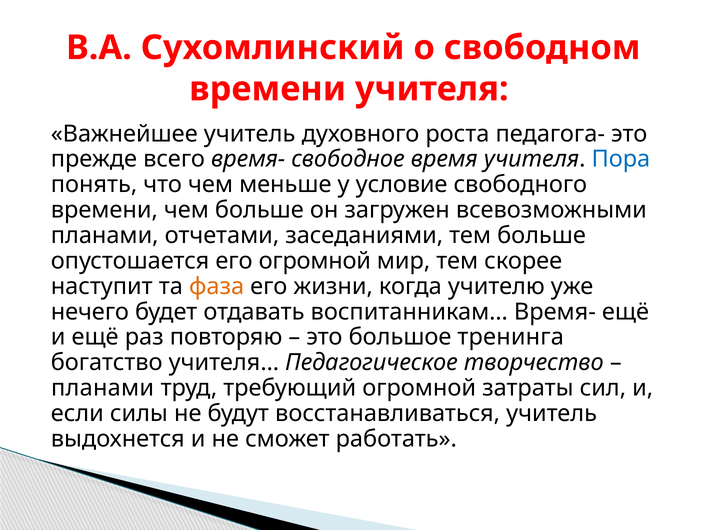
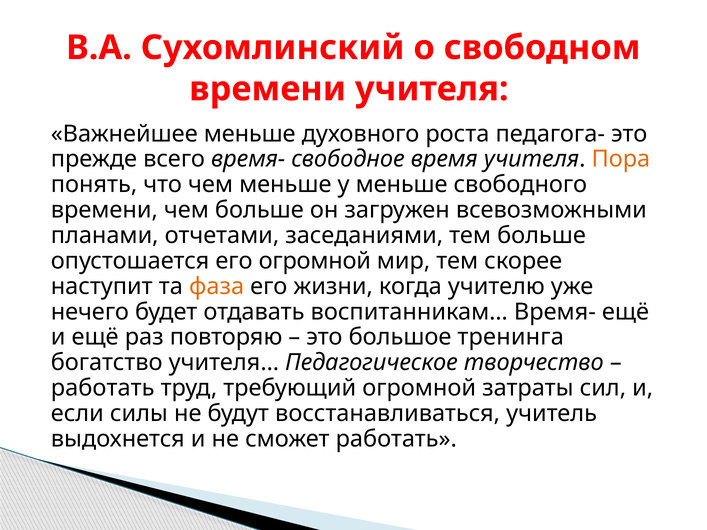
Важнейшее учитель: учитель -> меньше
Пора colour: blue -> orange
у условие: условие -> меньше
планами at (103, 388): планами -> работать
